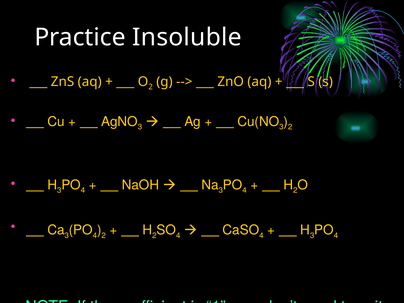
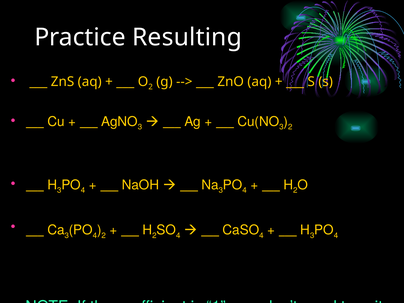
Insoluble: Insoluble -> Resulting
